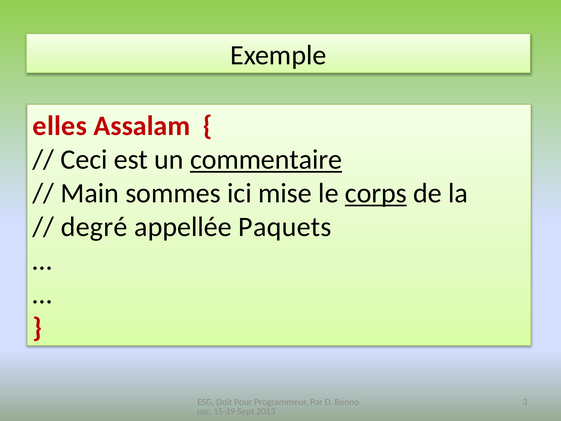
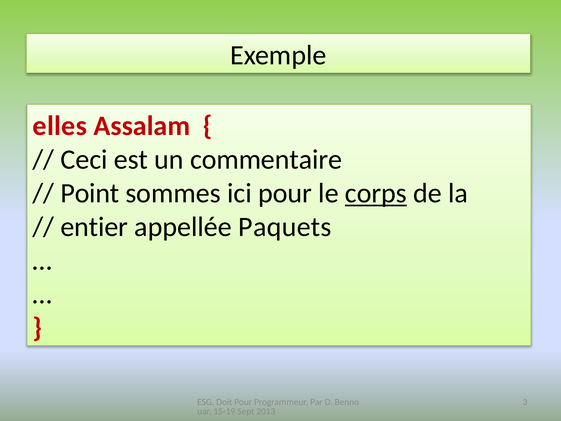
commentaire underline: present -> none
Main: Main -> Point
ici mise: mise -> pour
degré: degré -> entier
